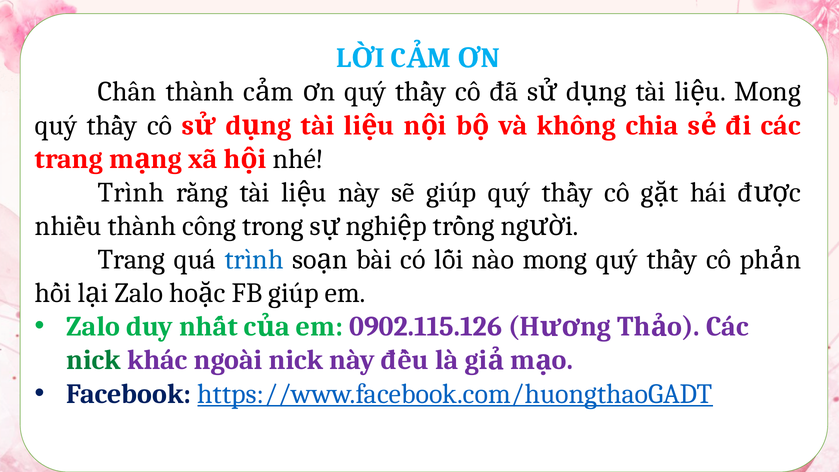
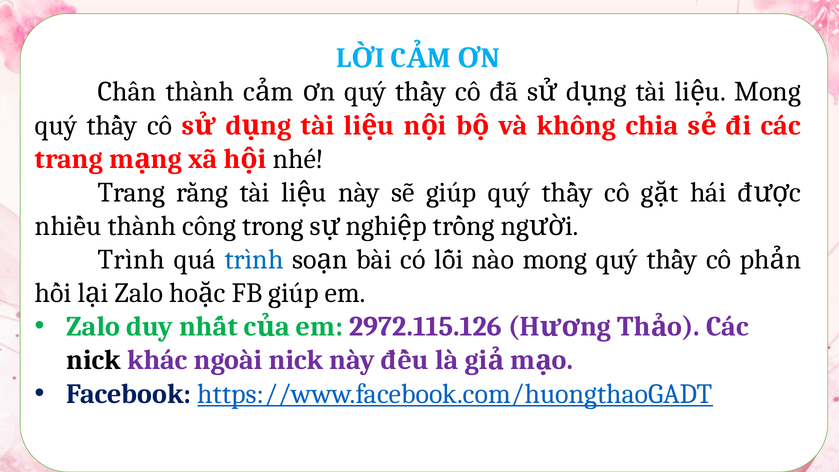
Trình at (131, 192): Trình -> Trang
Trang at (132, 260): Trang -> Trình
0902.115.126: 0902.115.126 -> 2972.115.126
nick at (94, 360) colour: green -> black
